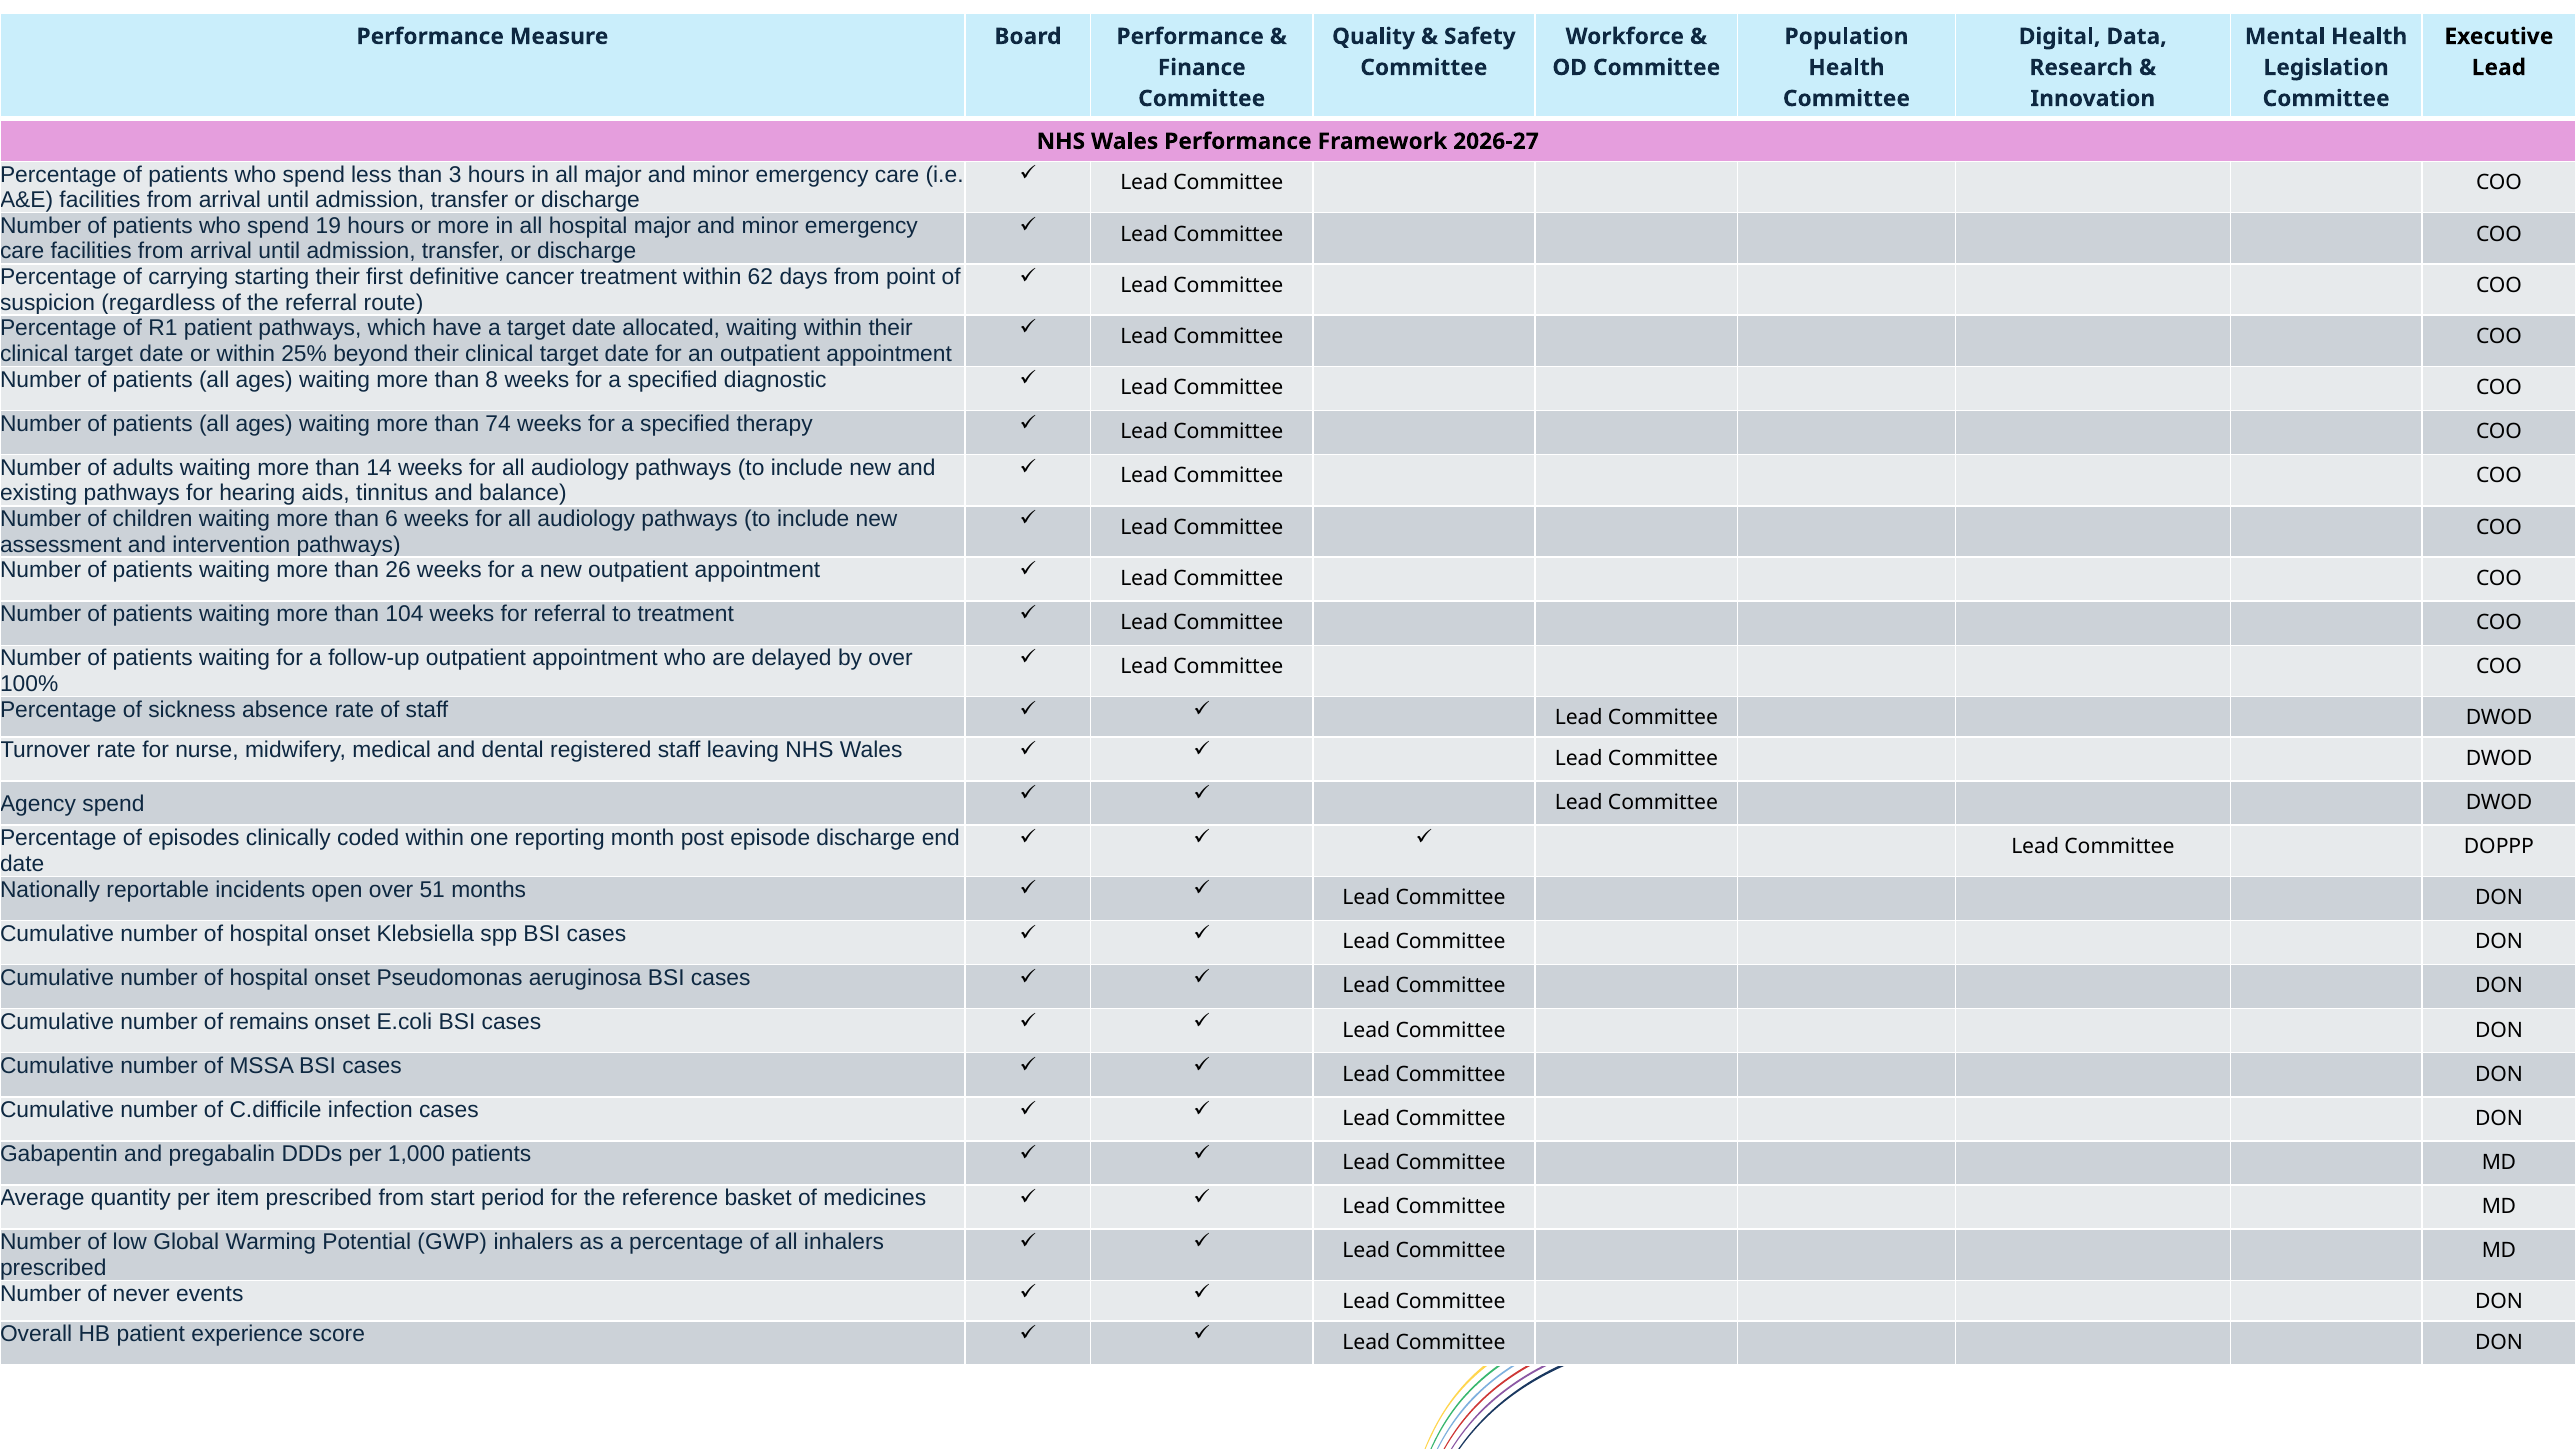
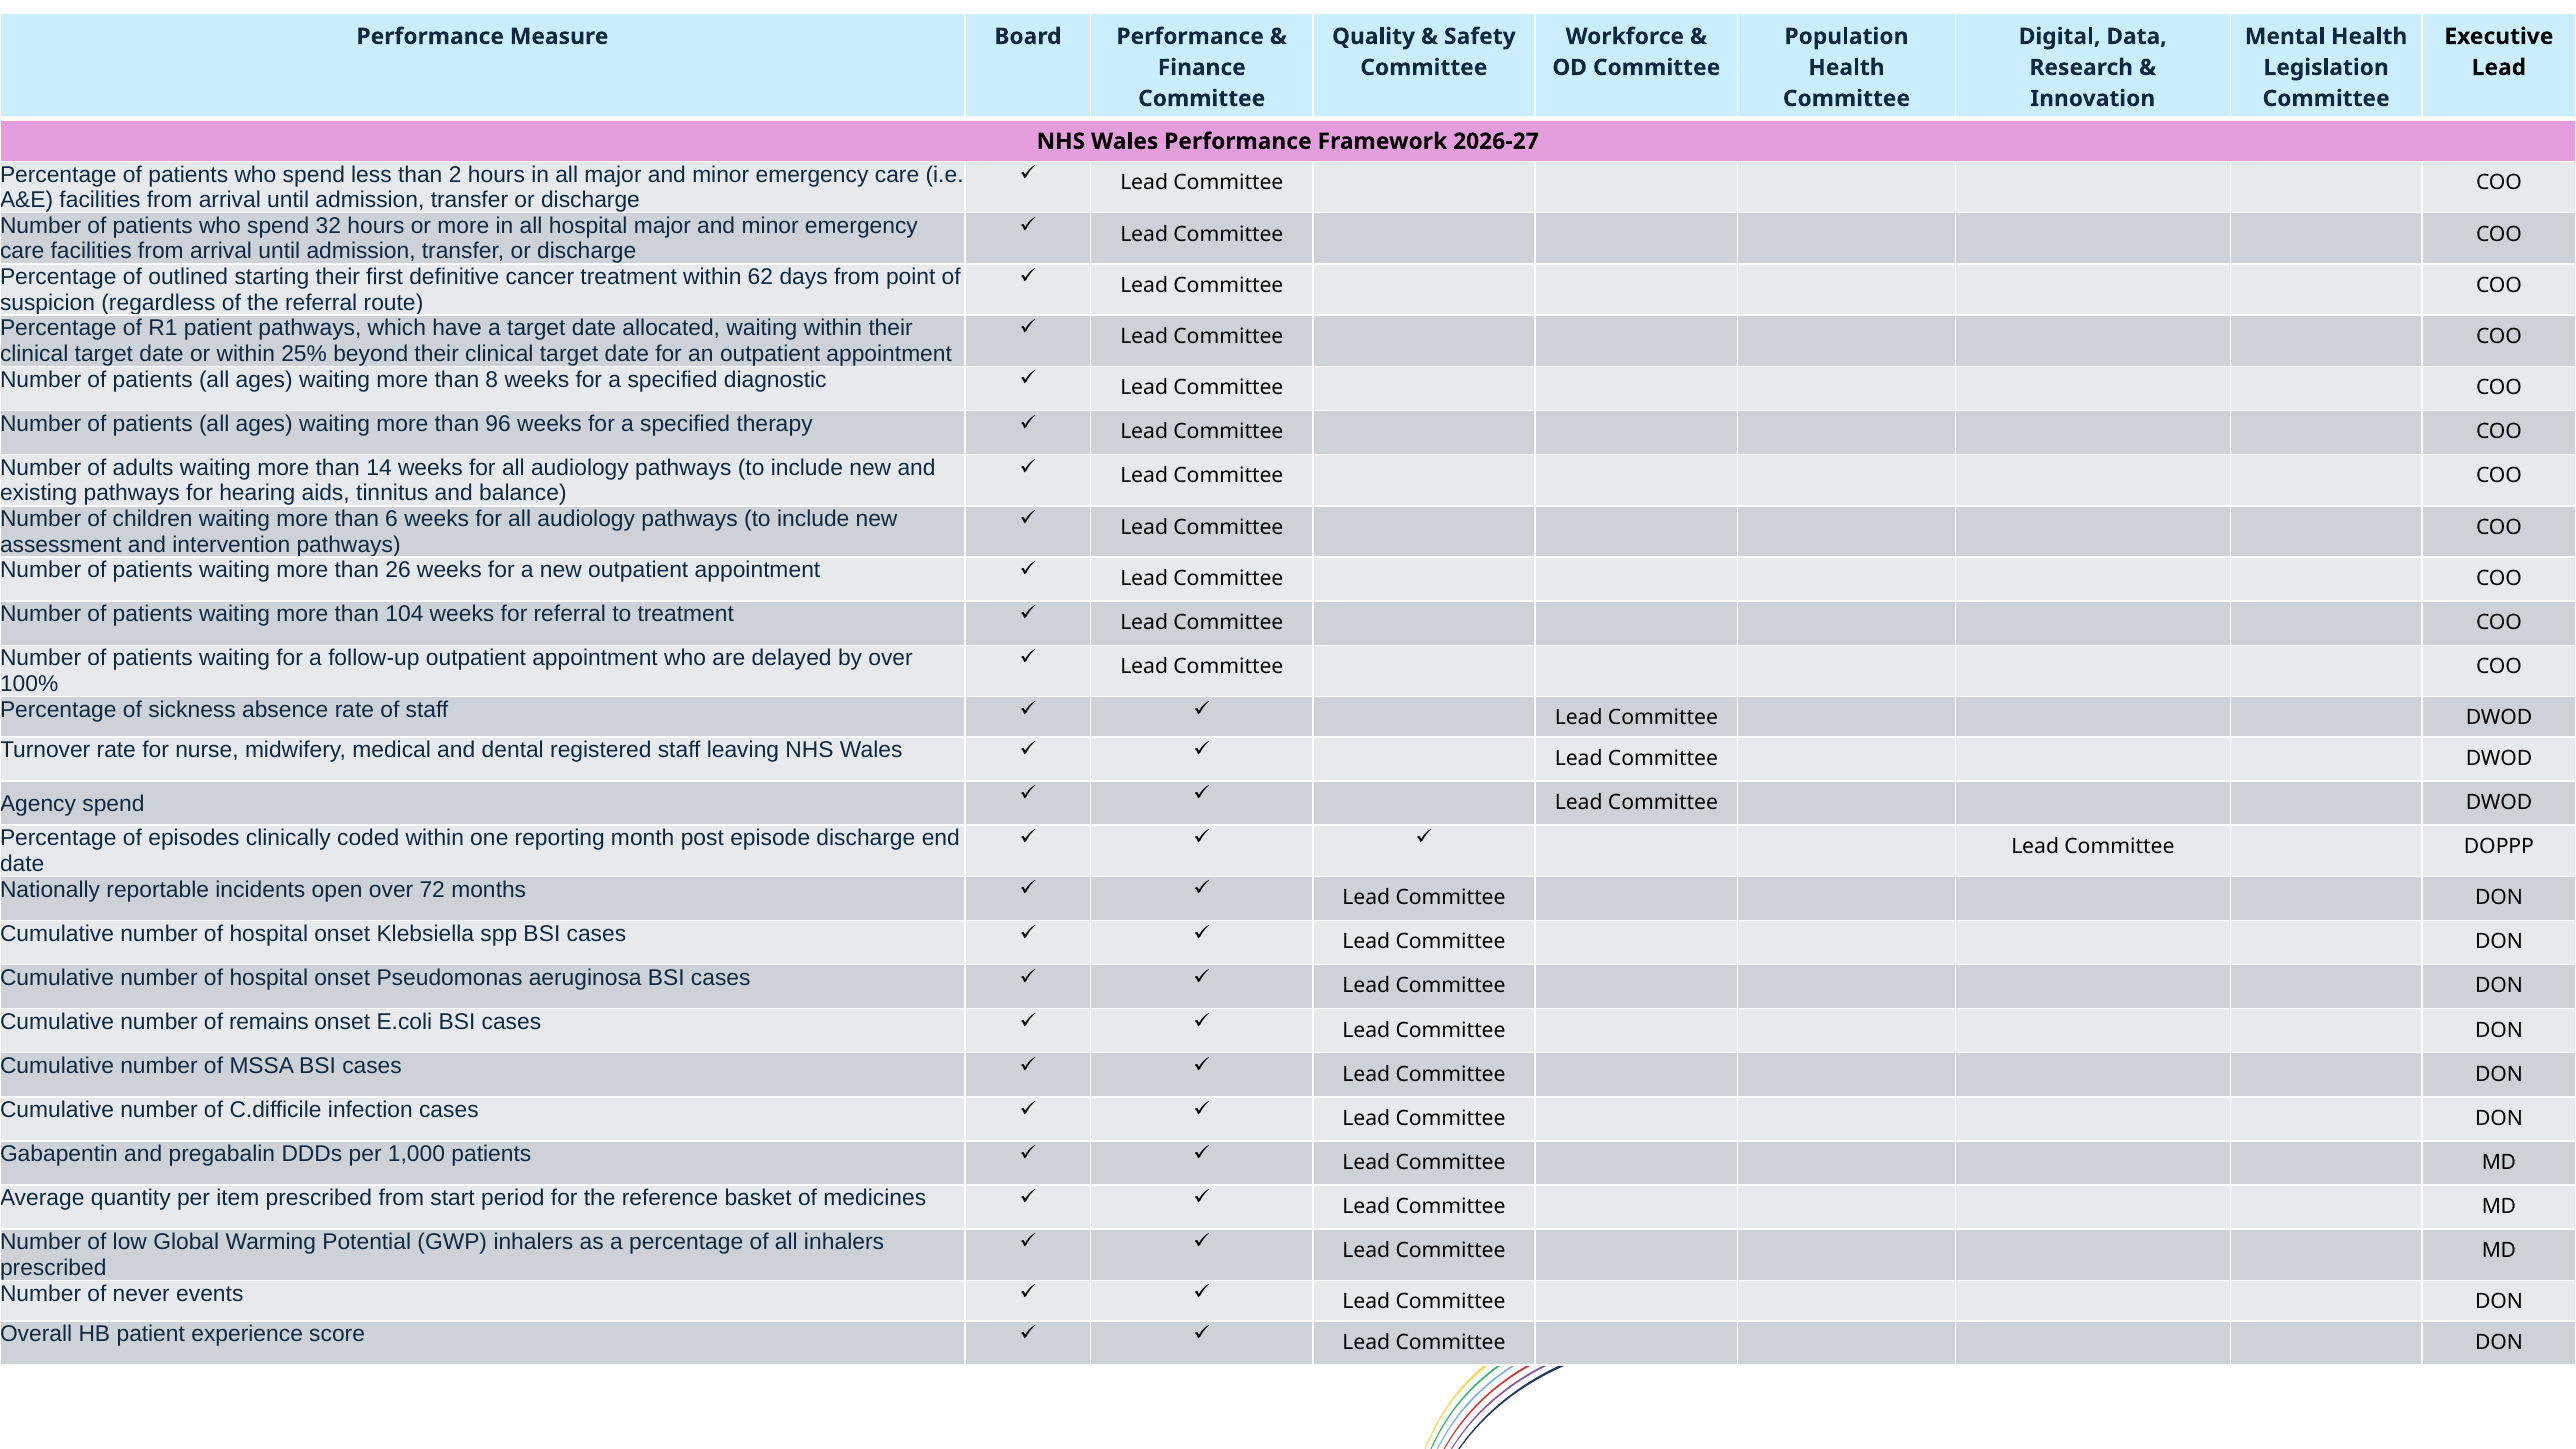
3: 3 -> 2
19: 19 -> 32
carrying: carrying -> outlined
74: 74 -> 96
51: 51 -> 72
